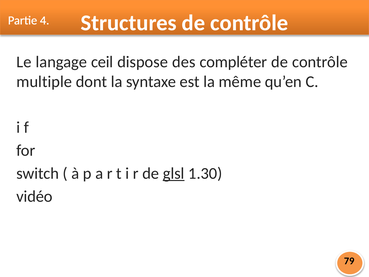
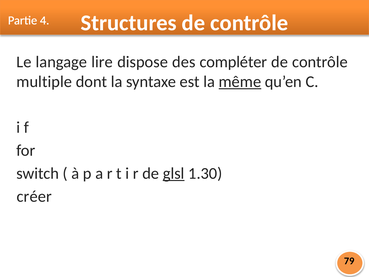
ceil: ceil -> lire
même underline: none -> present
vidéo: vidéo -> créer
